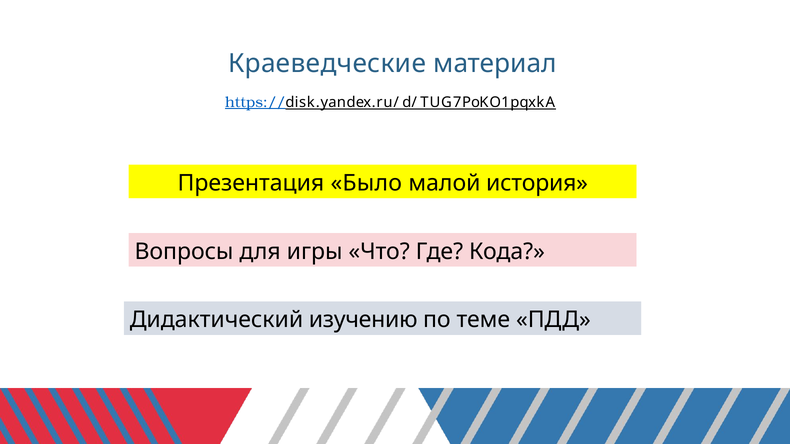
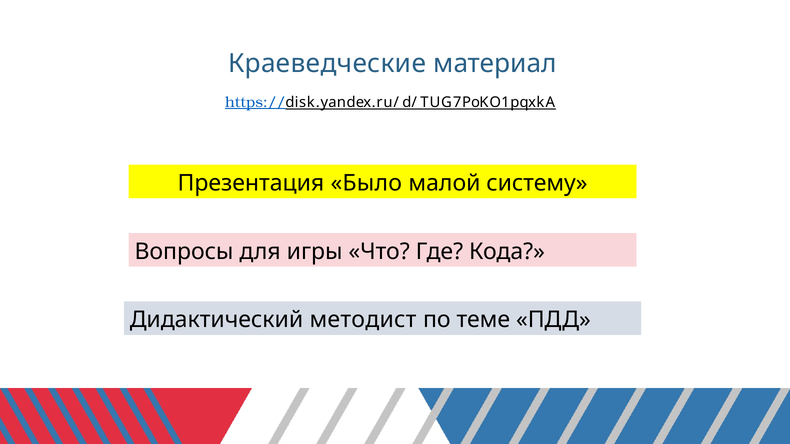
история: история -> систему
изучению: изучению -> методист
